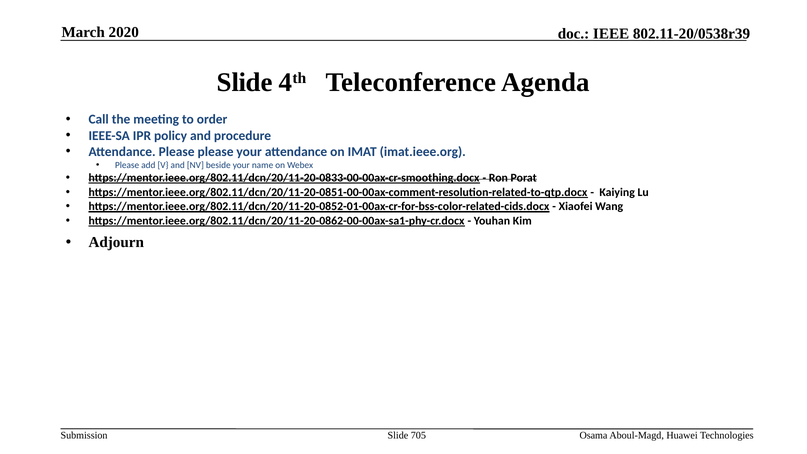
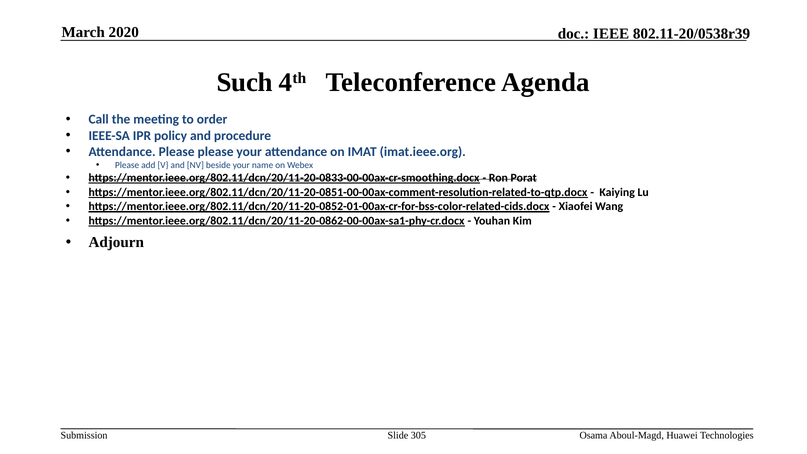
Slide at (245, 83): Slide -> Such
705: 705 -> 305
